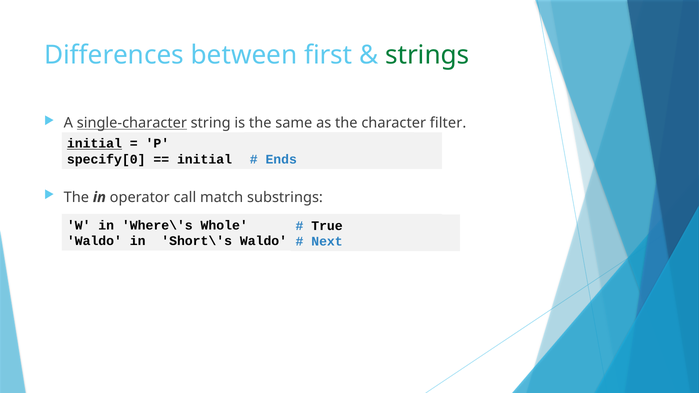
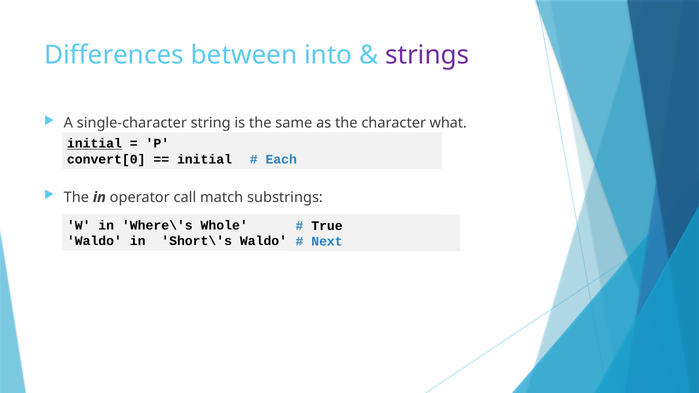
first: first -> into
strings colour: green -> purple
single-character underline: present -> none
filter: filter -> what
Ends: Ends -> Each
specify[0: specify[0 -> convert[0
